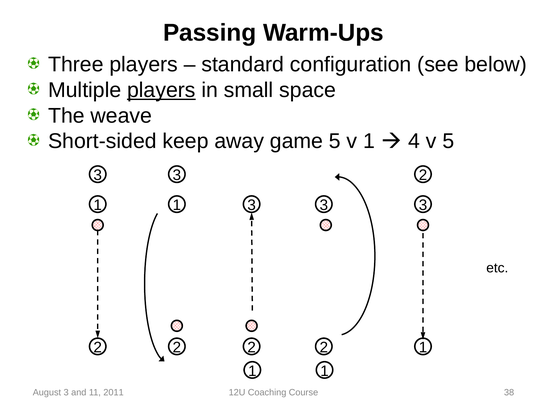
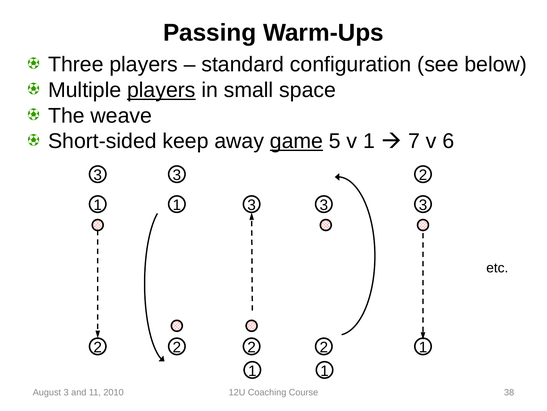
game underline: none -> present
4: 4 -> 7
v 5: 5 -> 6
2011: 2011 -> 2010
